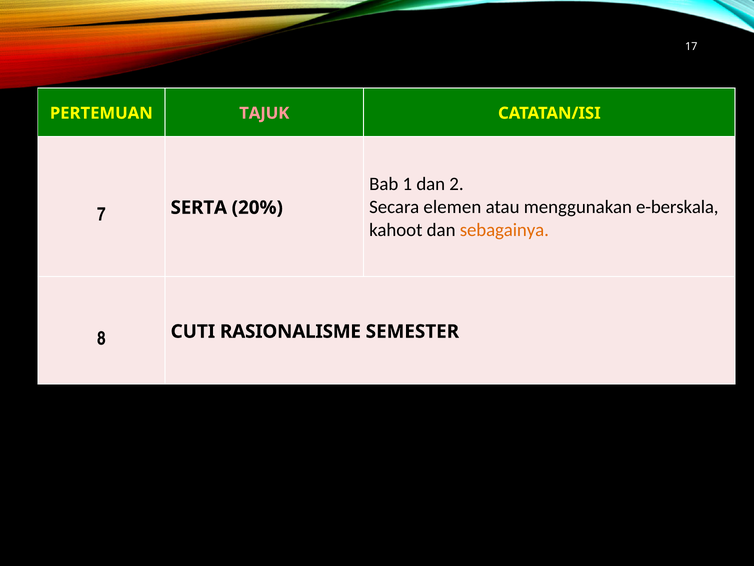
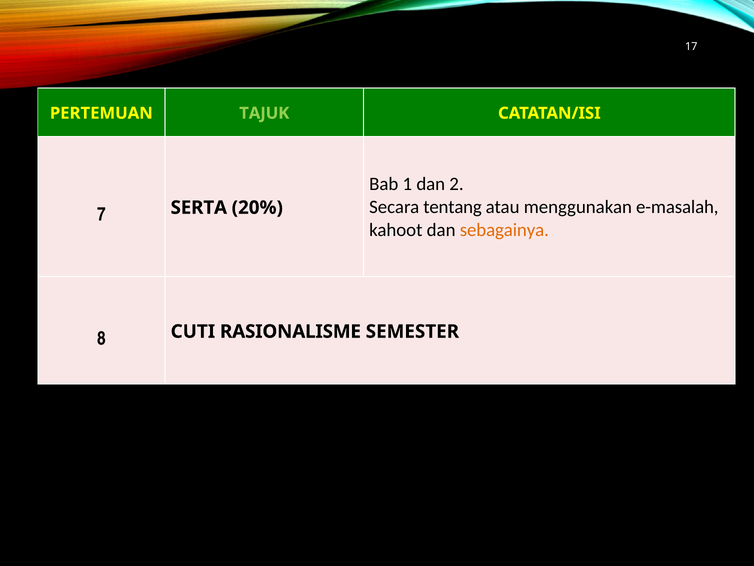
TAJUK colour: pink -> light green
elemen: elemen -> tentang
e-berskala: e-berskala -> e-masalah
